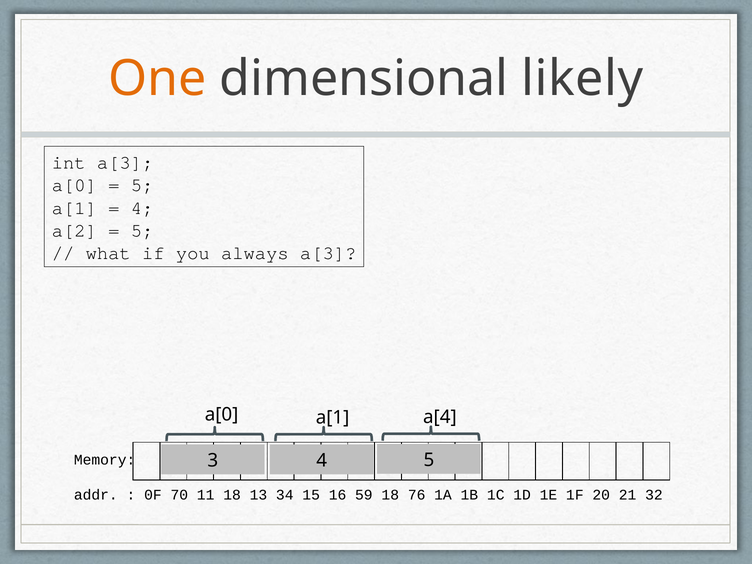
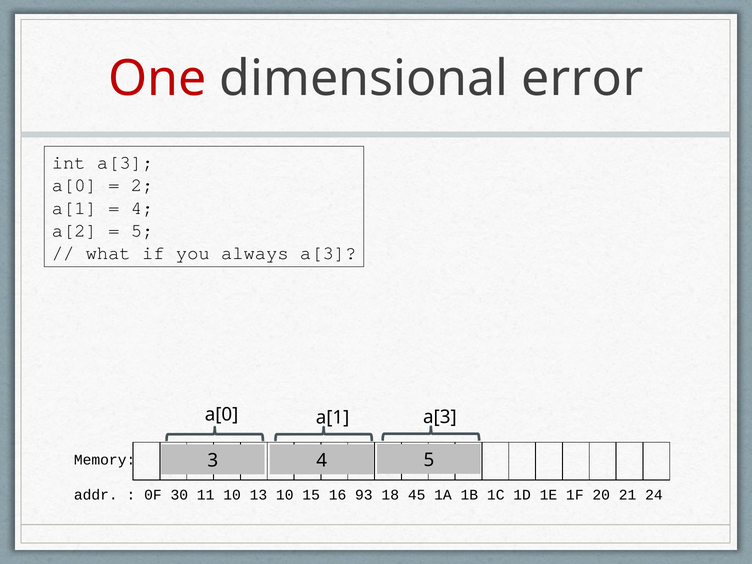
One colour: orange -> red
likely: likely -> error
5 at (142, 185): 5 -> 2
a[4 at (440, 417): a[4 -> a[3
70: 70 -> 30
11 18: 18 -> 10
13 34: 34 -> 10
59: 59 -> 93
76: 76 -> 45
32: 32 -> 24
